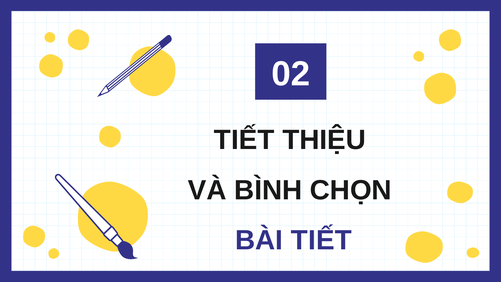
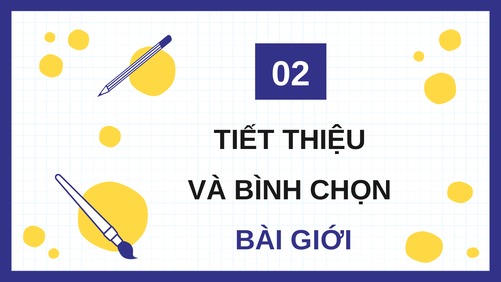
BÀI TIẾT: TIẾT -> GIỚI
